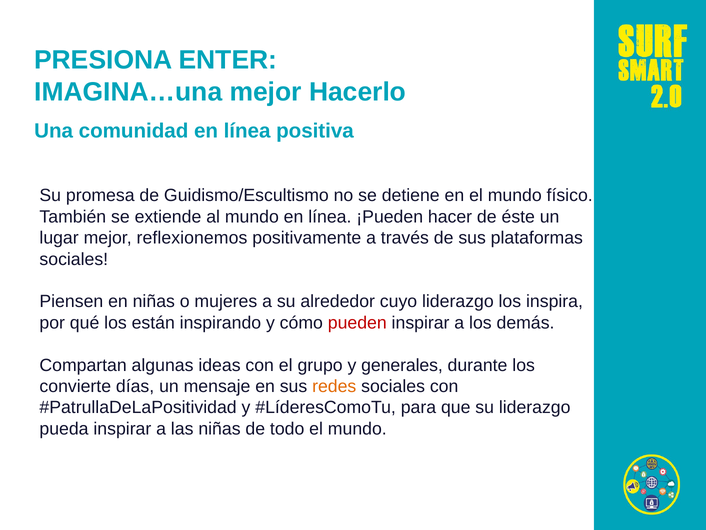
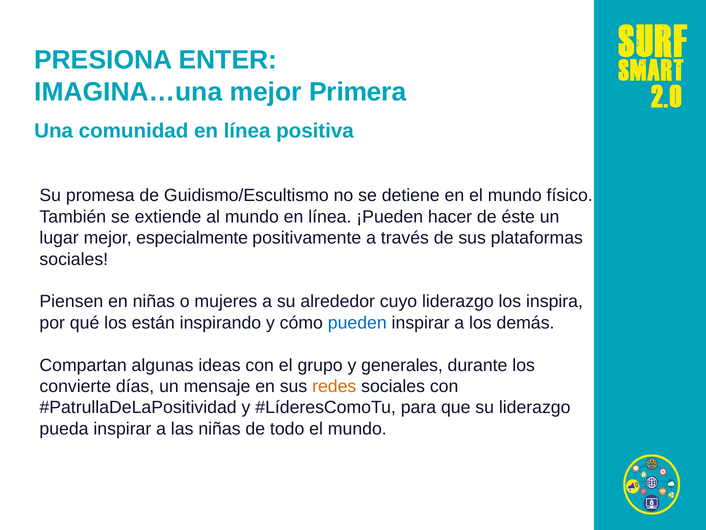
Hacerlo: Hacerlo -> Primera
reflexionemos: reflexionemos -> especialmente
pueden colour: red -> blue
